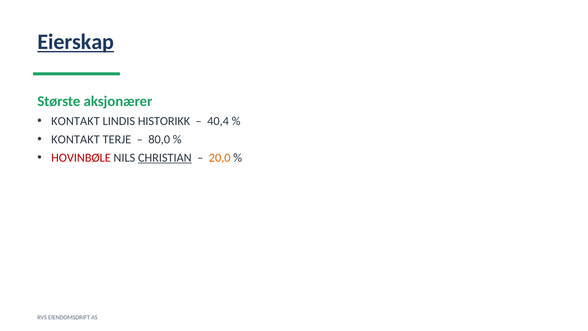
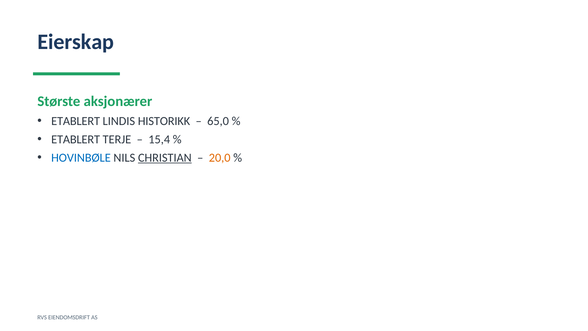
Eierskap underline: present -> none
KONTAKT at (75, 121): KONTAKT -> ETABLERT
40,4: 40,4 -> 65,0
KONTAKT at (75, 139): KONTAKT -> ETABLERT
80,0: 80,0 -> 15,4
HOVINBØLE colour: red -> blue
